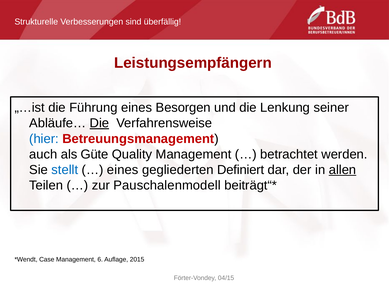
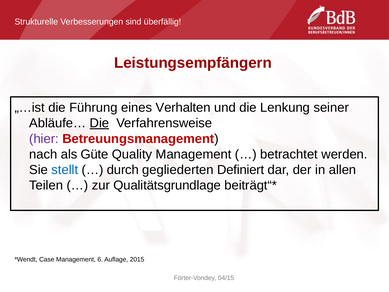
Besorgen: Besorgen -> Verhalten
hier colour: blue -> purple
auch: auch -> nach
eines at (123, 170): eines -> durch
allen underline: present -> none
Pauschalenmodell: Pauschalenmodell -> Qualitätsgrundlage
